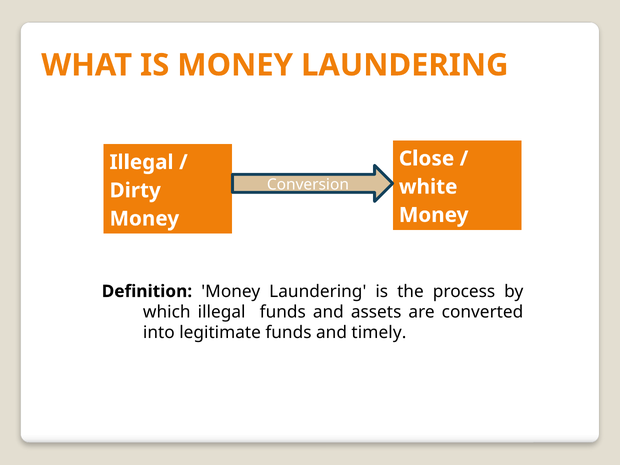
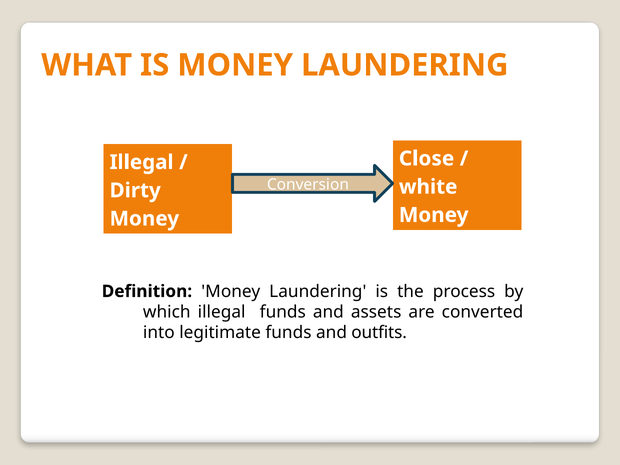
timely: timely -> outfits
